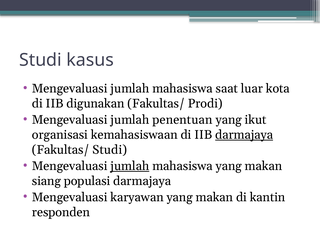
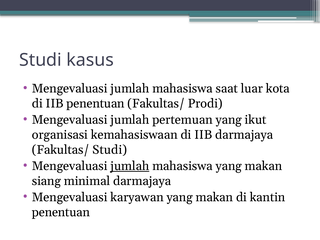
IIB digunakan: digunakan -> penentuan
penentuan: penentuan -> pertemuan
darmajaya at (244, 135) underline: present -> none
populasi: populasi -> minimal
responden at (61, 212): responden -> penentuan
